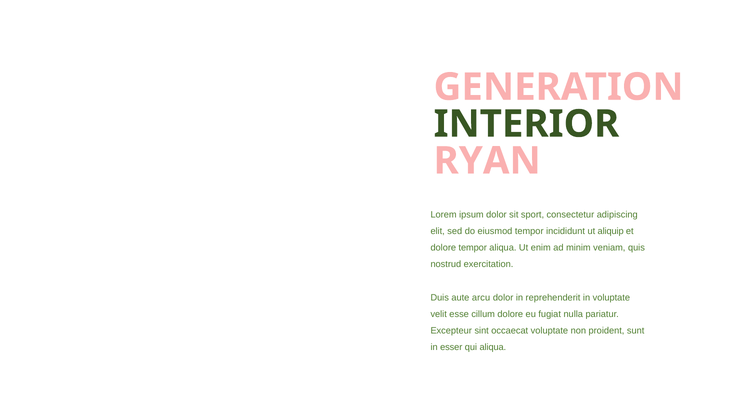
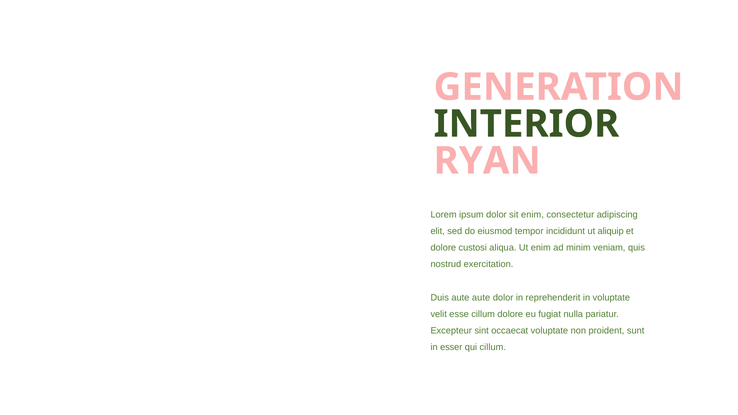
sit sport: sport -> enim
dolore tempor: tempor -> custosi
aute arcu: arcu -> aute
qui aliqua: aliqua -> cillum
